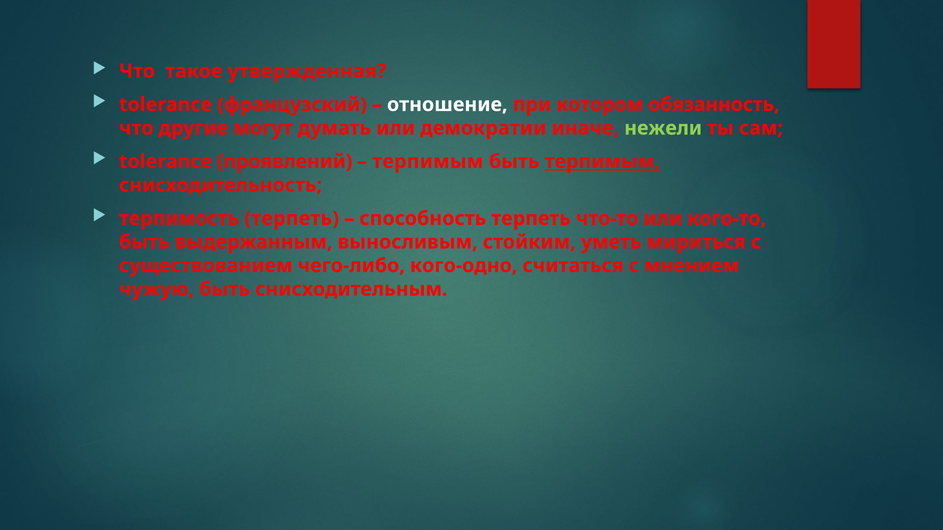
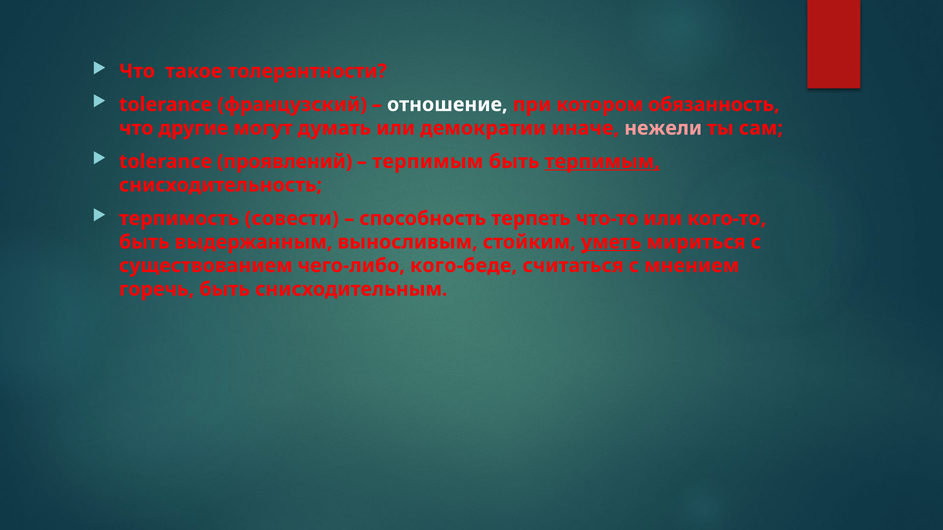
утвержденная: утвержденная -> толерантности
нежели colour: light green -> pink
терпимость терпеть: терпеть -> совести
уметь underline: none -> present
кого-одно: кого-одно -> кого-беде
чужую: чужую -> горечь
